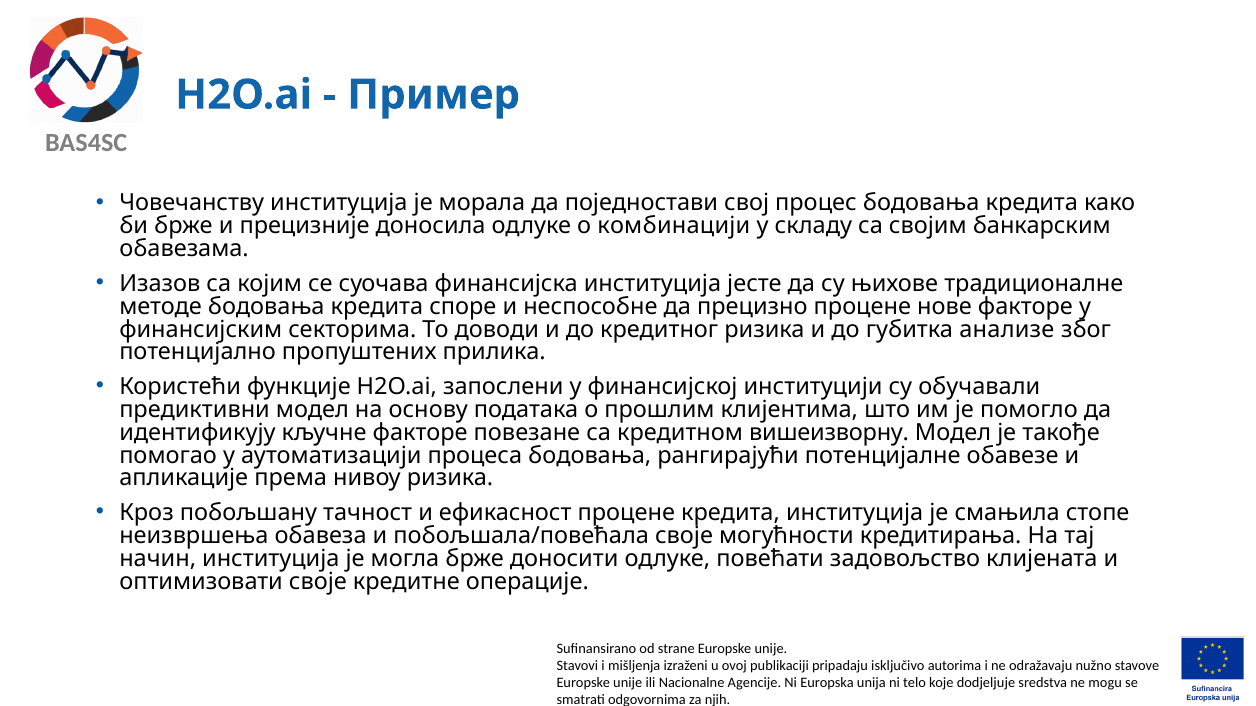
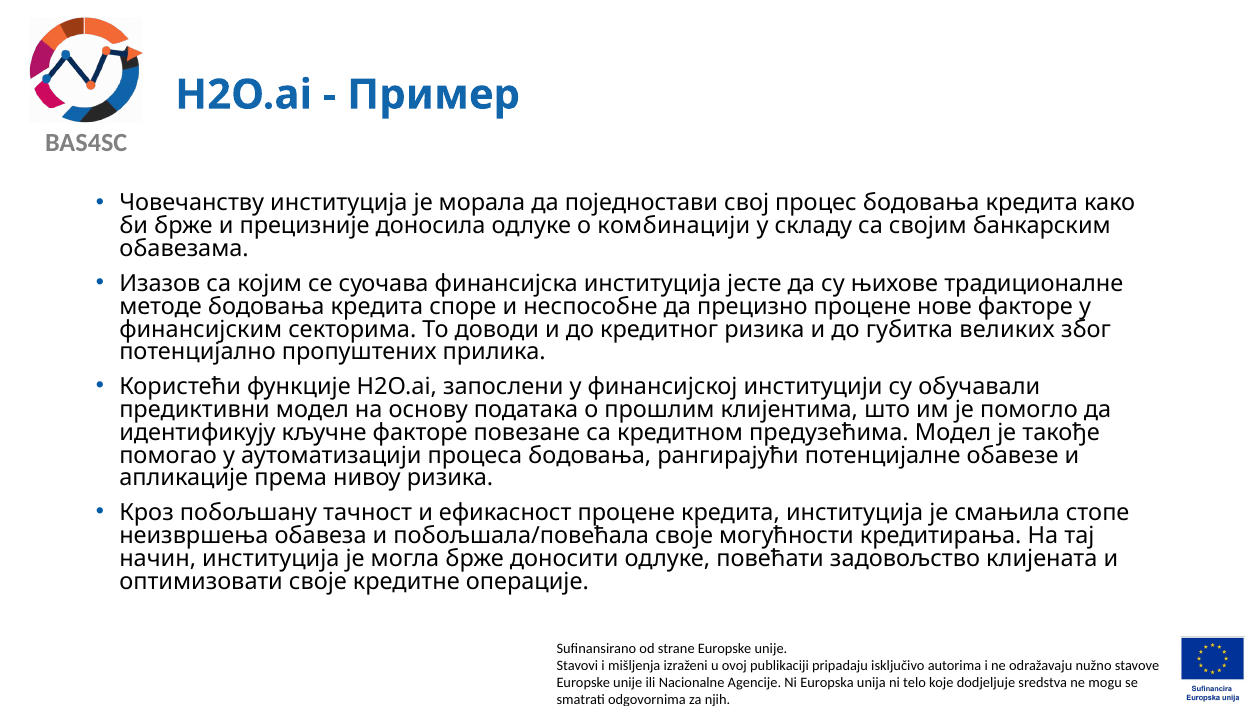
анализе: анализе -> великих
вишеизворну: вишеизворну -> предузећима
